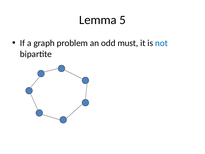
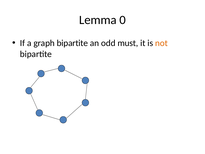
5: 5 -> 0
graph problem: problem -> bipartite
not colour: blue -> orange
